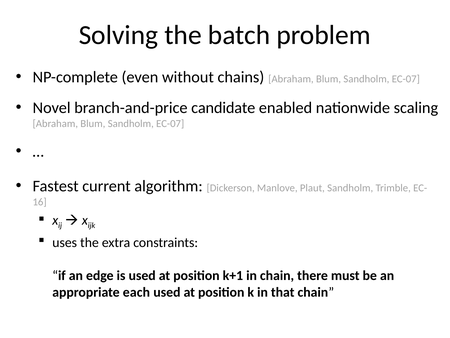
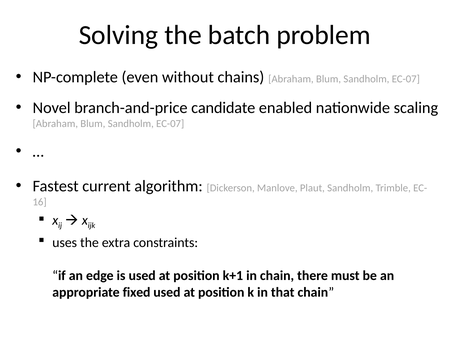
each: each -> fixed
